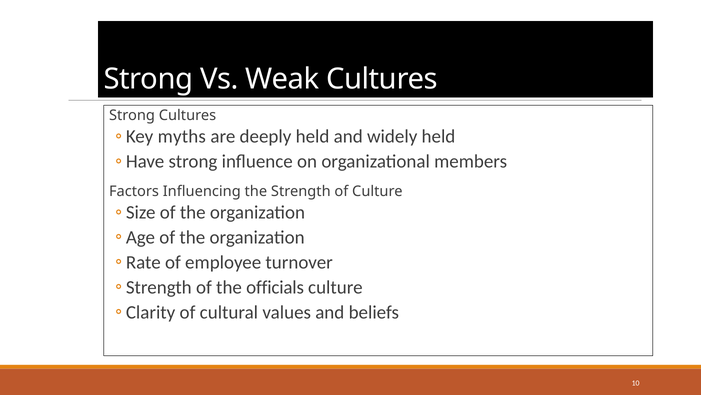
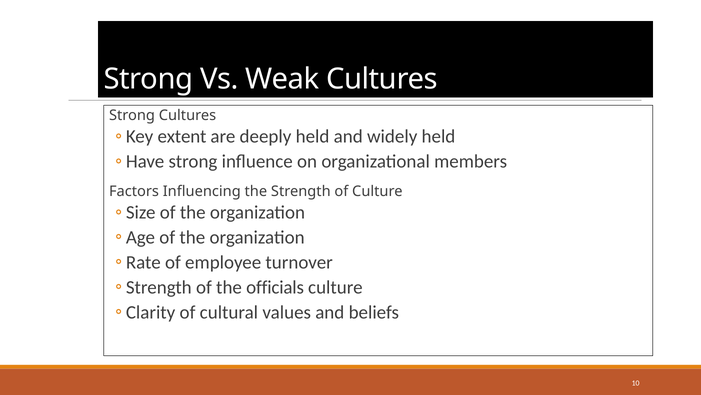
myths: myths -> extent
